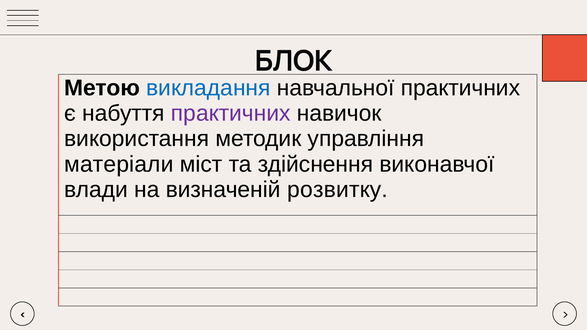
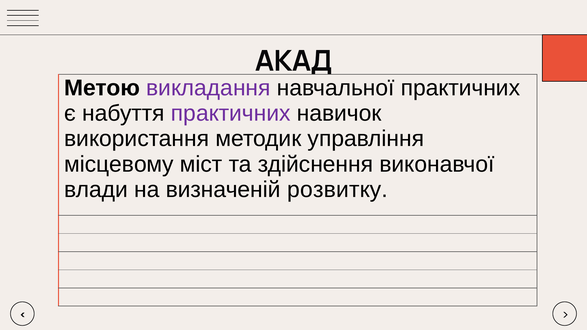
БЛОК: БЛОК -> АКАД
викладання colour: blue -> purple
матеріали: матеріали -> місцевому
